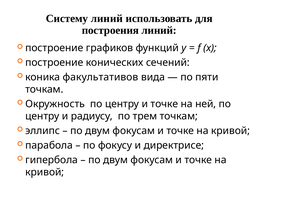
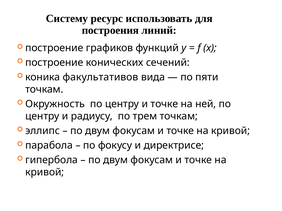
Систему линий: линий -> ресурс
